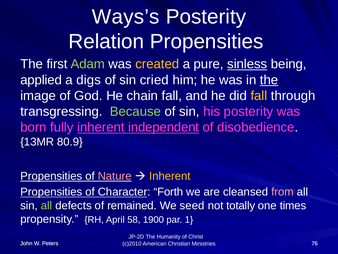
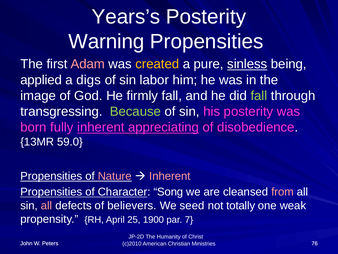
Ways’s: Ways’s -> Years’s
Relation: Relation -> Warning
Adam colour: light green -> pink
cried: cried -> labor
the at (269, 80) underline: present -> none
chain: chain -> firmly
fall at (259, 96) colour: yellow -> light green
independent: independent -> appreciating
80.9: 80.9 -> 59.0
Inherent at (170, 176) colour: yellow -> pink
Forth: Forth -> Song
all at (47, 205) colour: light green -> pink
remained: remained -> believers
times: times -> weak
58: 58 -> 25
1: 1 -> 7
